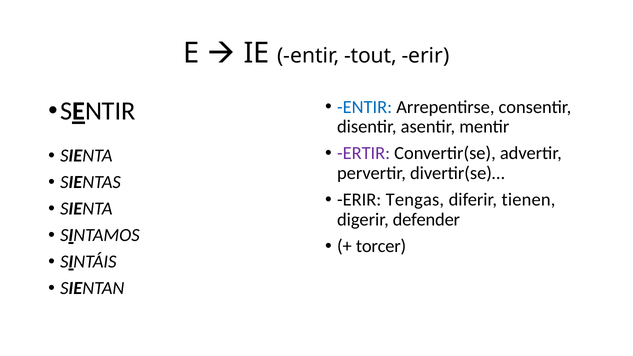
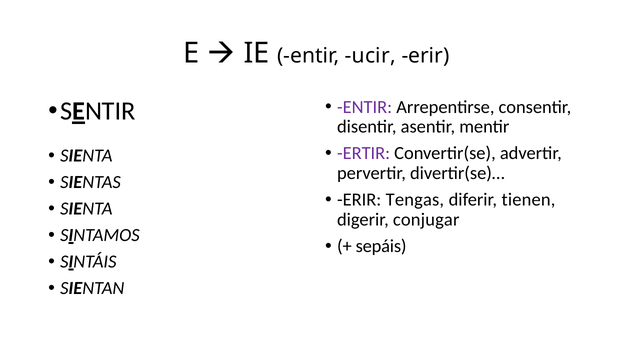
tout: tout -> ucir
ENTIR at (365, 107) colour: blue -> purple
defender: defender -> conjugar
torcer: torcer -> sepáis
